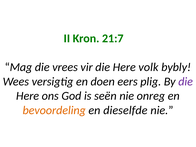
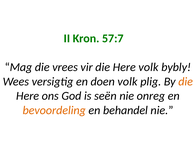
21:7: 21:7 -> 57:7
doen eers: eers -> volk
die at (186, 82) colour: purple -> orange
dieselfde: dieselfde -> behandel
